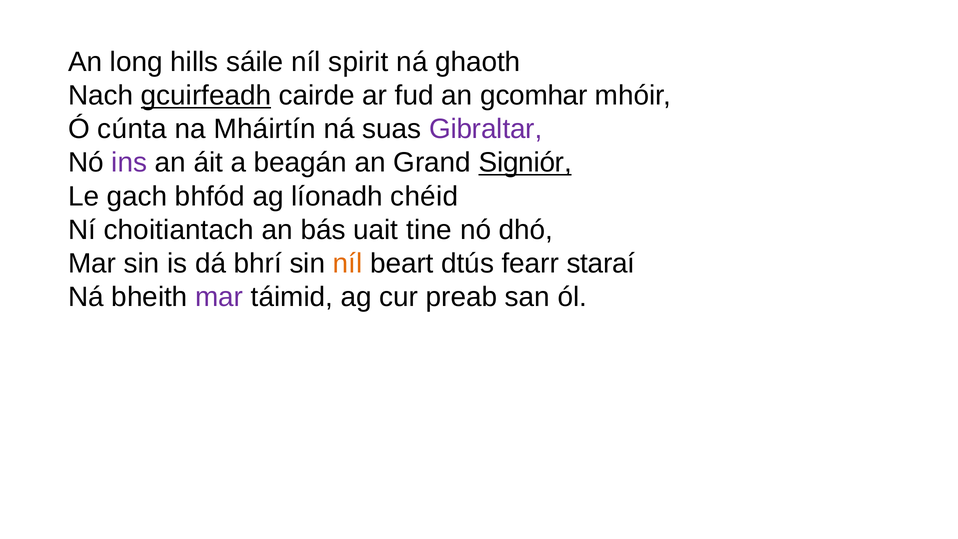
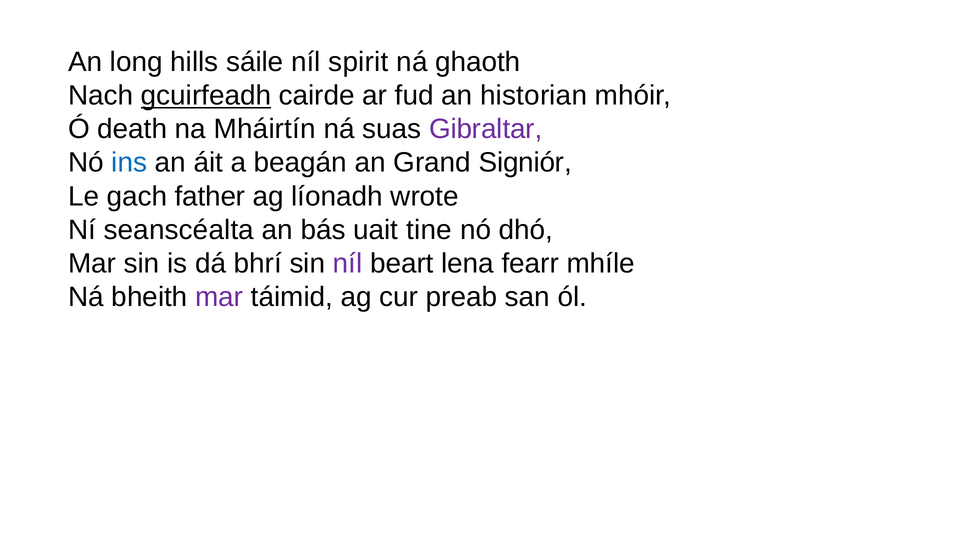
gcomhar: gcomhar -> historian
cúnta: cúnta -> death
ins colour: purple -> blue
Signiór underline: present -> none
bhfód: bhfód -> father
chéid: chéid -> wrote
choitiantach: choitiantach -> seanscéalta
níl at (348, 263) colour: orange -> purple
dtús: dtús -> lena
staraí: staraí -> mhíle
